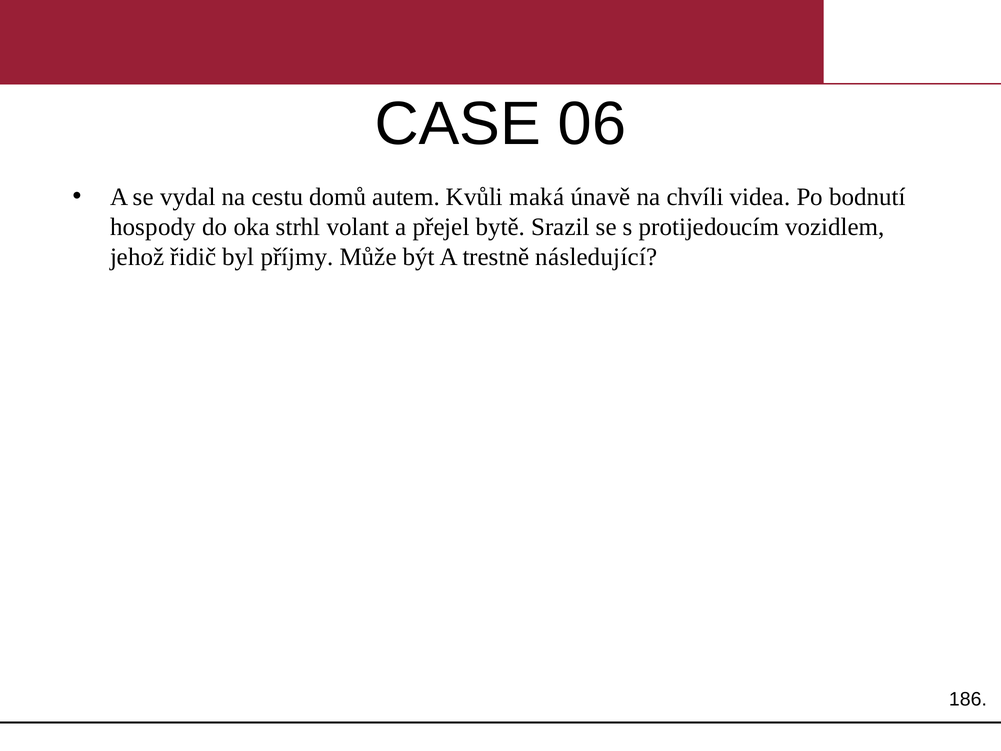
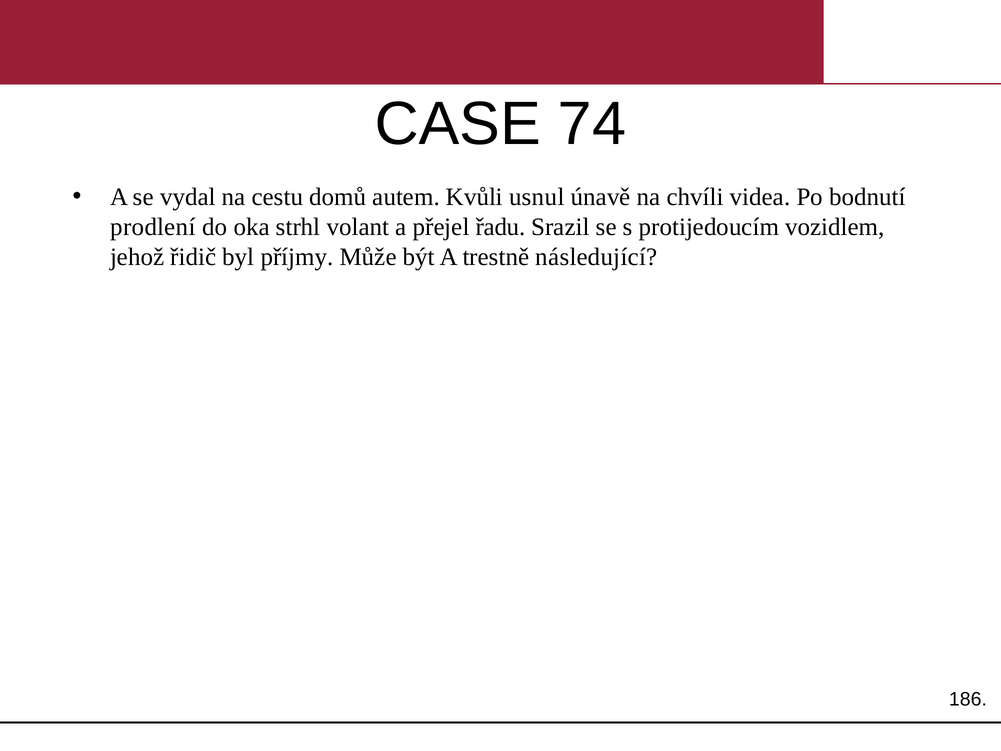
06: 06 -> 74
maká: maká -> usnul
hospody: hospody -> prodlení
bytě: bytě -> řadu
